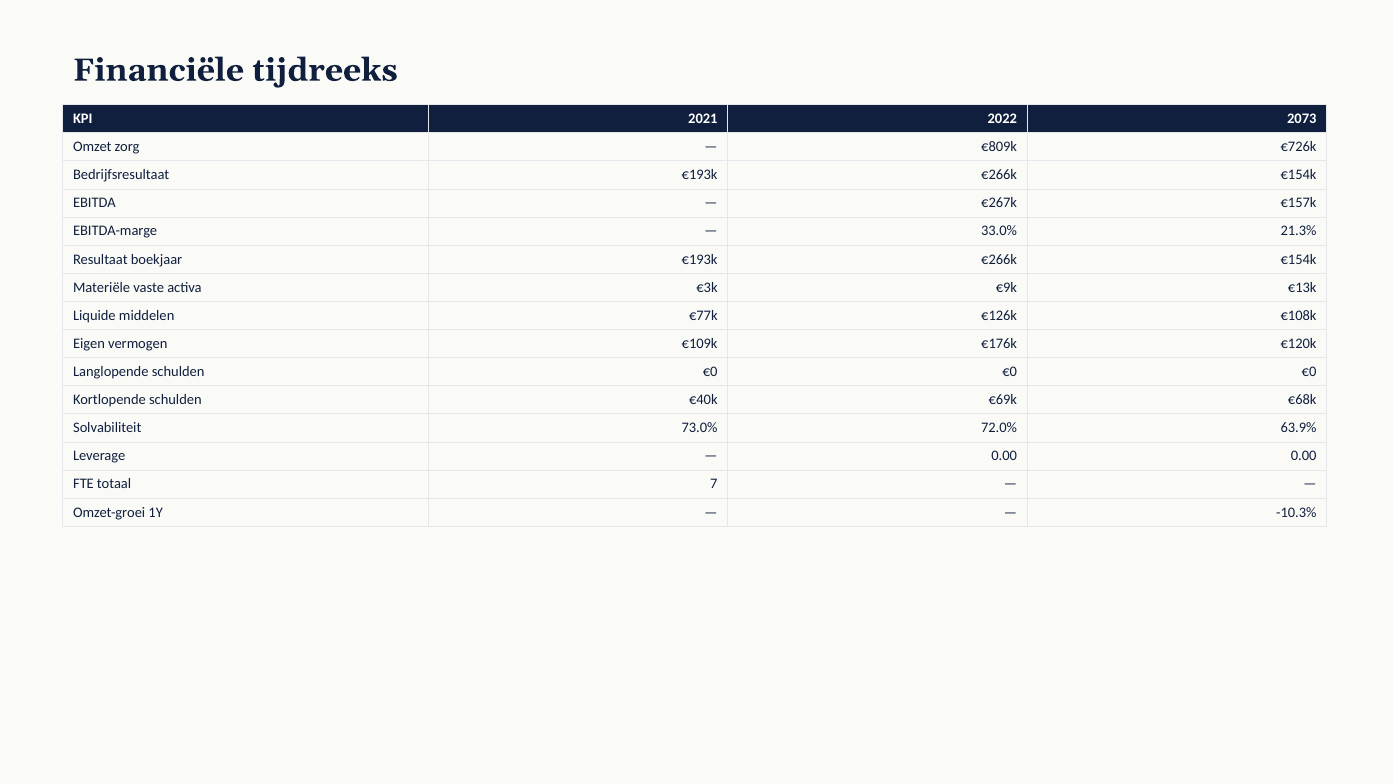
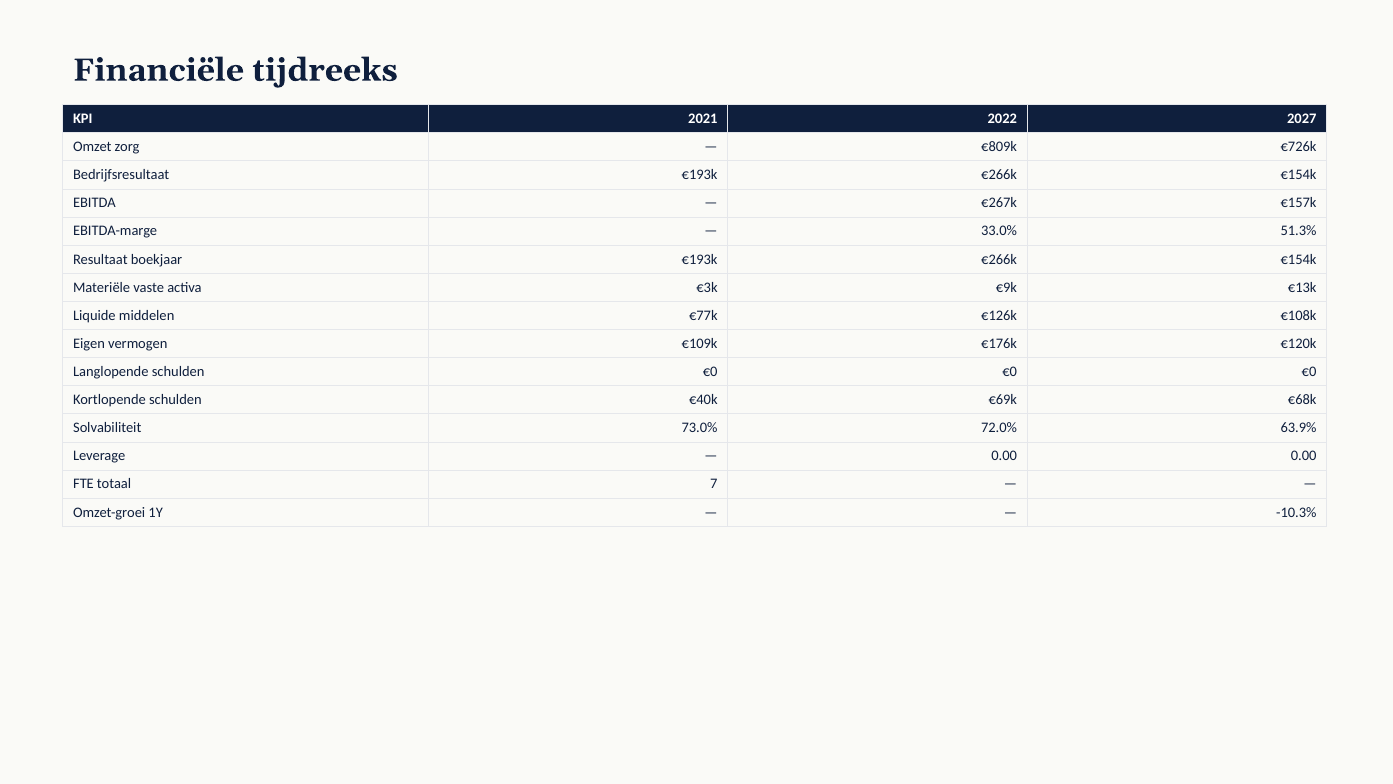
2073: 2073 -> 2027
21.3%: 21.3% -> 51.3%
